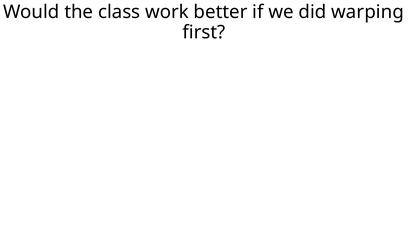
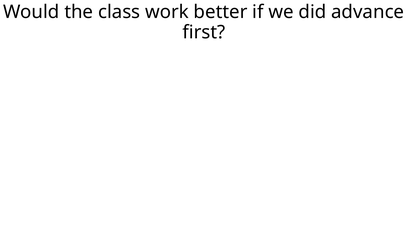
warping: warping -> advance
